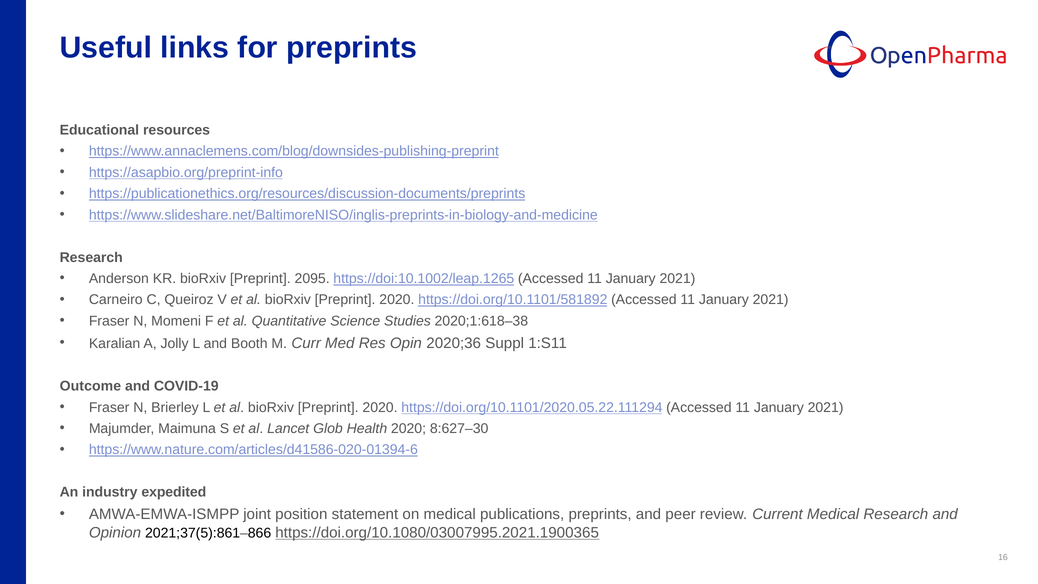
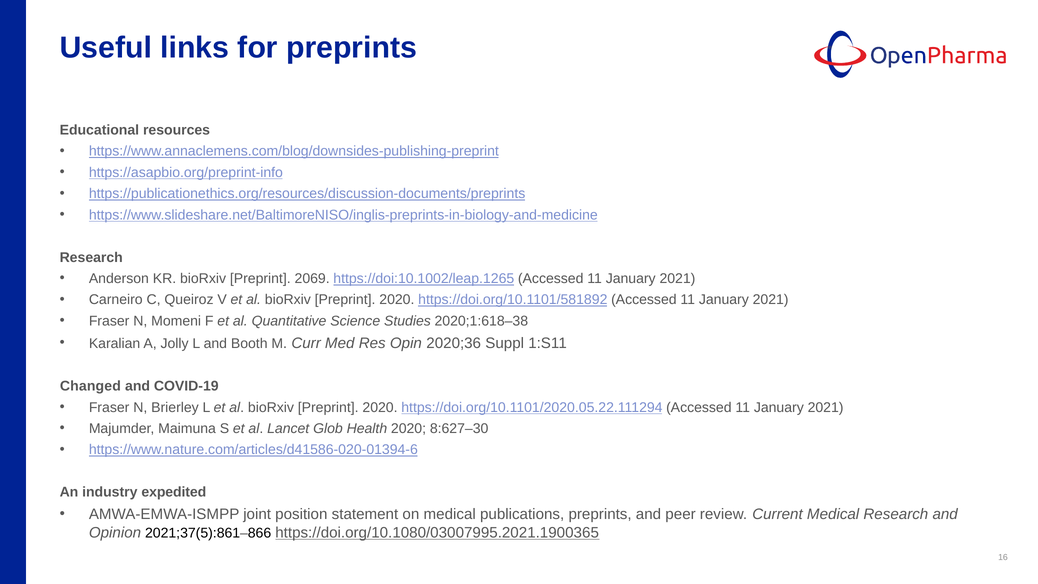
2095: 2095 -> 2069
Outcome: Outcome -> Changed
